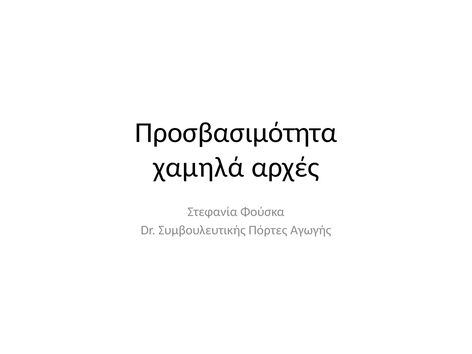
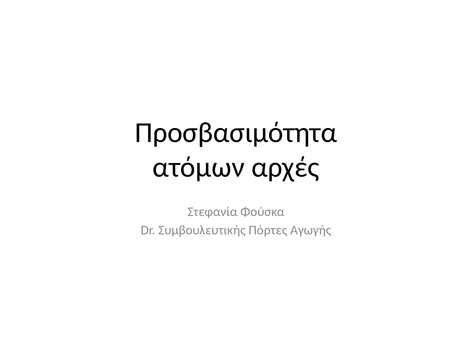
χαμηλά: χαμηλά -> ατόμων
